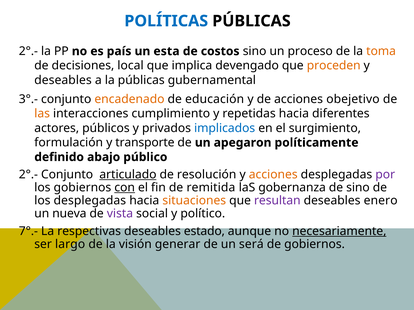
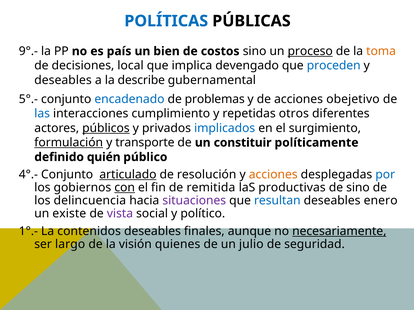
2°.- at (28, 51): 2°.- -> 9°.-
esta: esta -> bien
proceso underline: none -> present
proceden colour: orange -> blue
la públicas: públicas -> describe
3°.-: 3°.- -> 5°.-
encadenado colour: orange -> blue
educación: educación -> problemas
las at (42, 114) colour: orange -> blue
repetidas hacia: hacia -> otros
públicos underline: none -> present
formulación underline: none -> present
apegaron: apegaron -> constituir
abajo: abajo -> quién
2°.- at (28, 175): 2°.- -> 4°.-
por colour: purple -> blue
gobernanza: gobernanza -> productivas
los desplegadas: desplegadas -> delincuencia
situaciones colour: orange -> purple
resultan colour: purple -> blue
nueva: nueva -> existe
7°.-: 7°.- -> 1°.-
respectivas: respectivas -> contenidos
estado: estado -> finales
generar: generar -> quienes
será: será -> julio
de gobiernos: gobiernos -> seguridad
